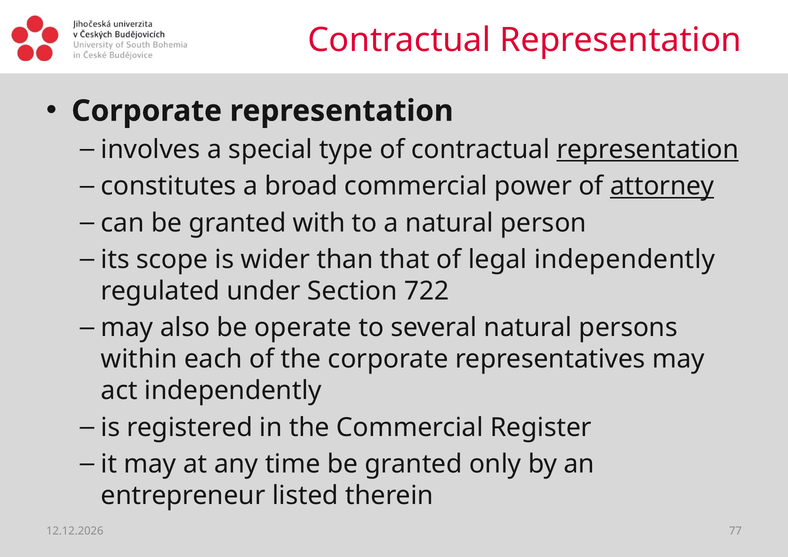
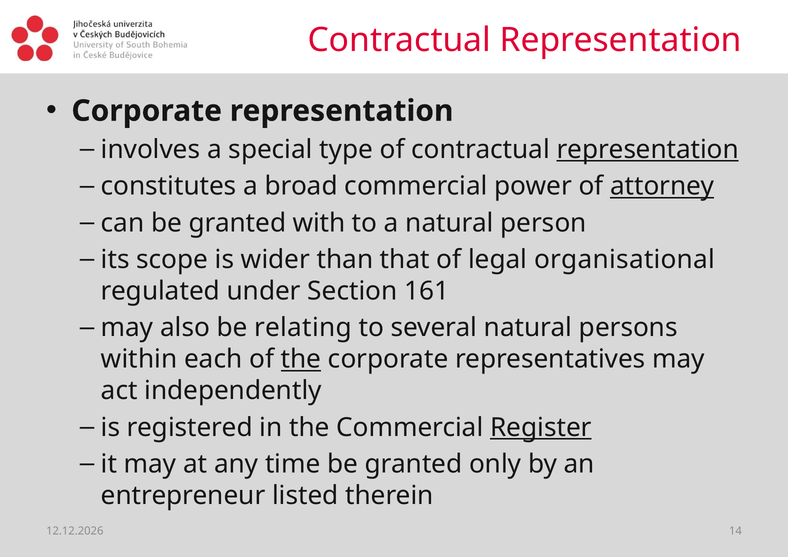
legal independently: independently -> organisational
722: 722 -> 161
operate: operate -> relating
the at (301, 359) underline: none -> present
Register underline: none -> present
77: 77 -> 14
